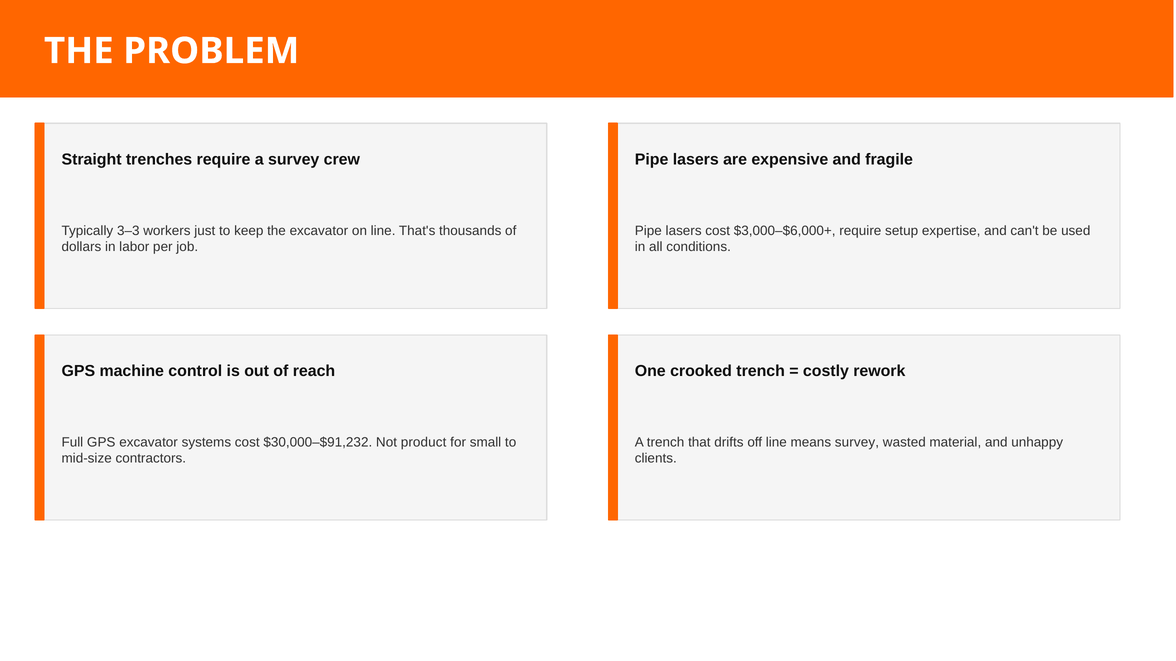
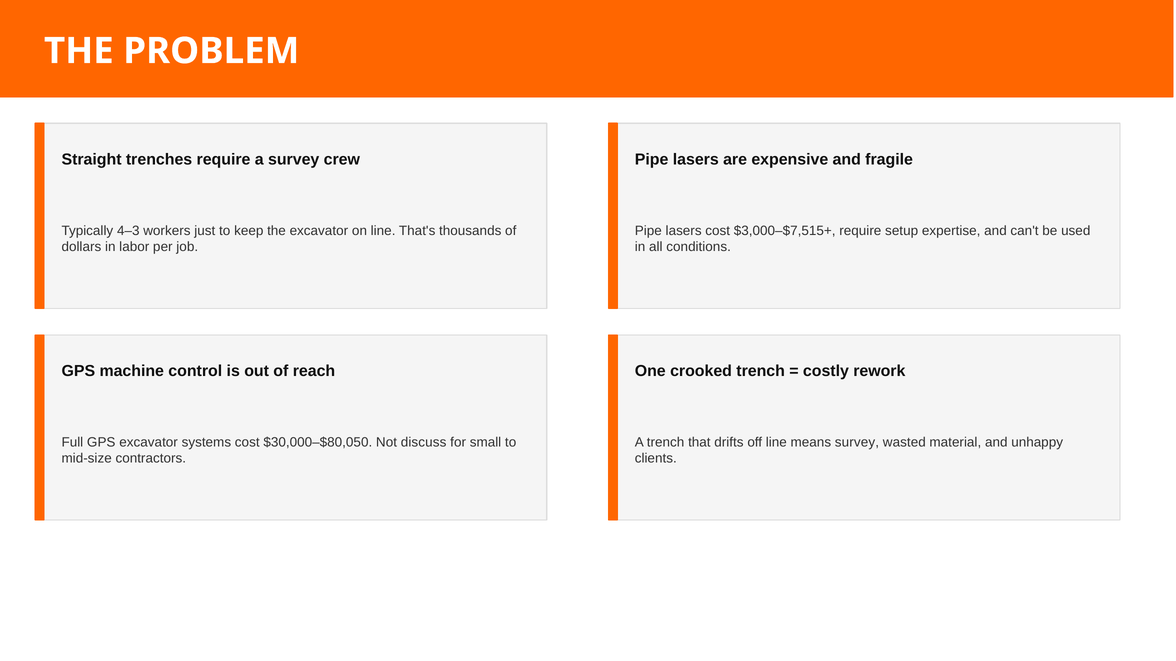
3–3: 3–3 -> 4–3
$3,000–$6,000+: $3,000–$6,000+ -> $3,000–$7,515+
$30,000–$91,232: $30,000–$91,232 -> $30,000–$80,050
product: product -> discuss
